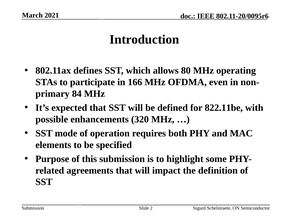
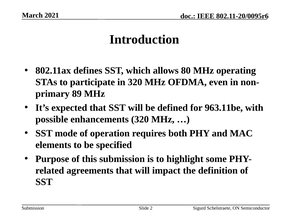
in 166: 166 -> 320
84: 84 -> 89
822.11be: 822.11be -> 963.11be
